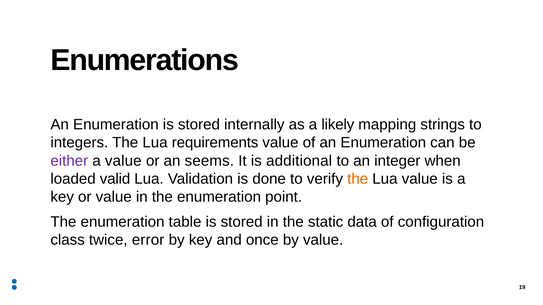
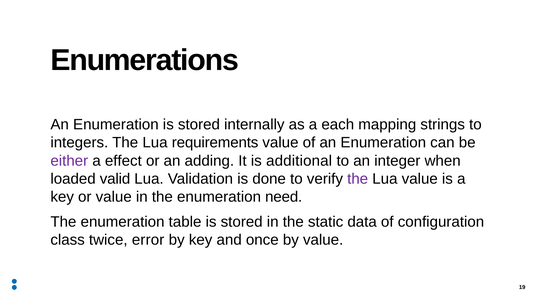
likely: likely -> each
a value: value -> effect
seems: seems -> adding
the at (358, 179) colour: orange -> purple
point: point -> need
